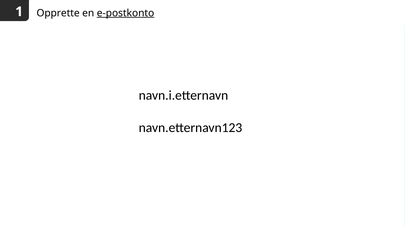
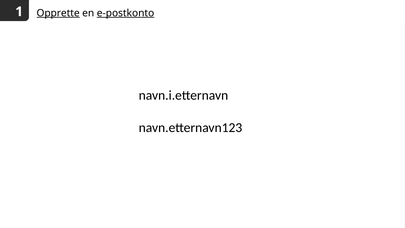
Opprette underline: none -> present
